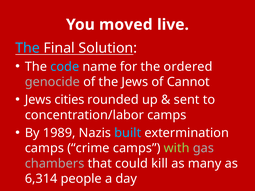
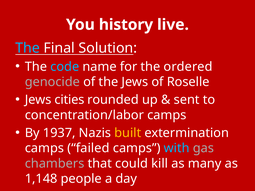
moved: moved -> history
Cannot: Cannot -> Roselle
1989: 1989 -> 1937
built colour: light blue -> yellow
crime: crime -> failed
with colour: light green -> light blue
6,314: 6,314 -> 1,148
